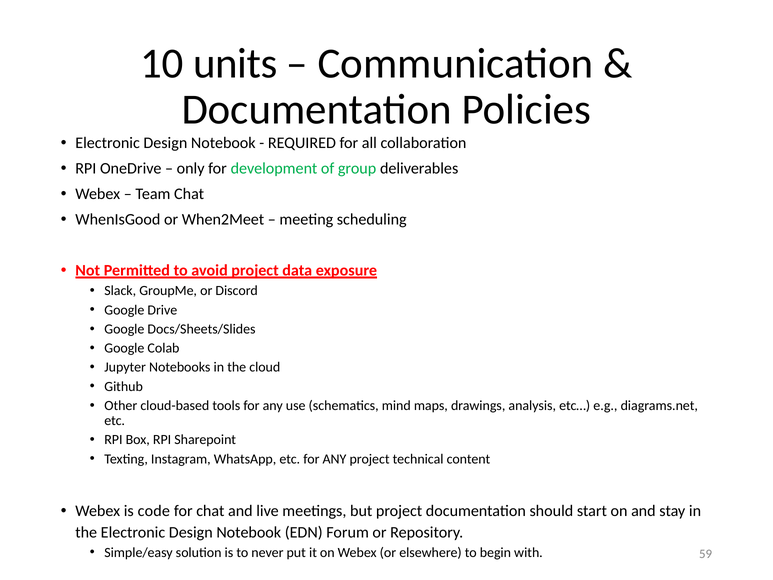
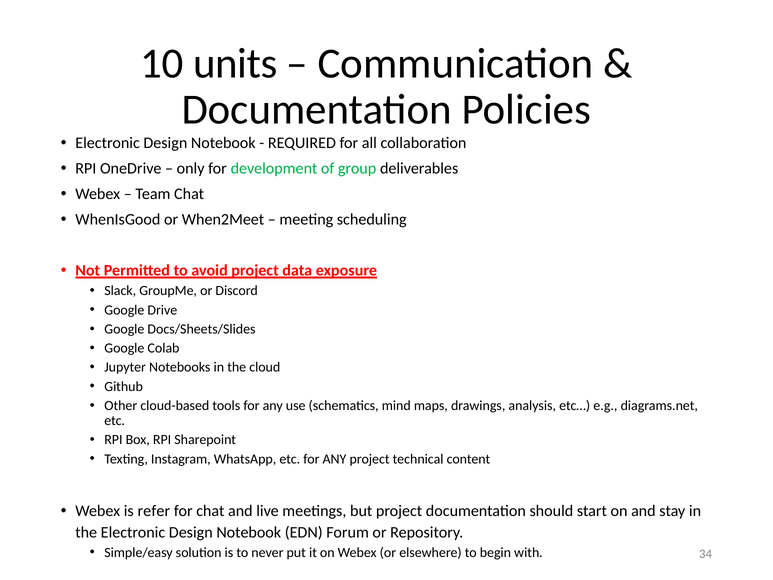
code: code -> refer
59: 59 -> 34
